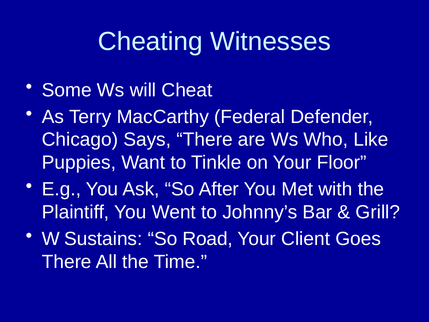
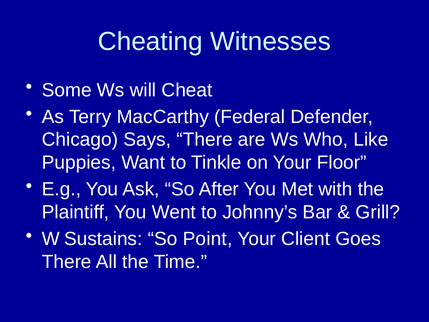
Road: Road -> Point
